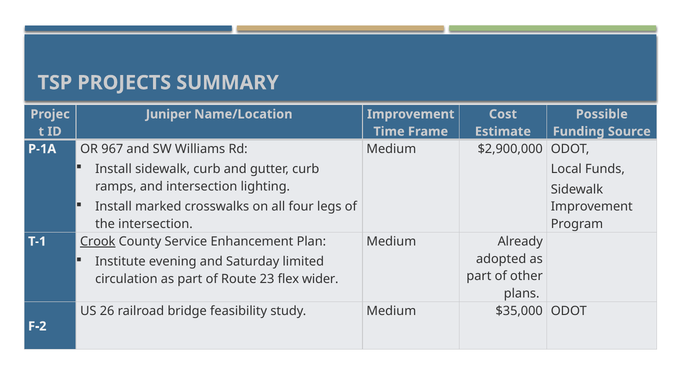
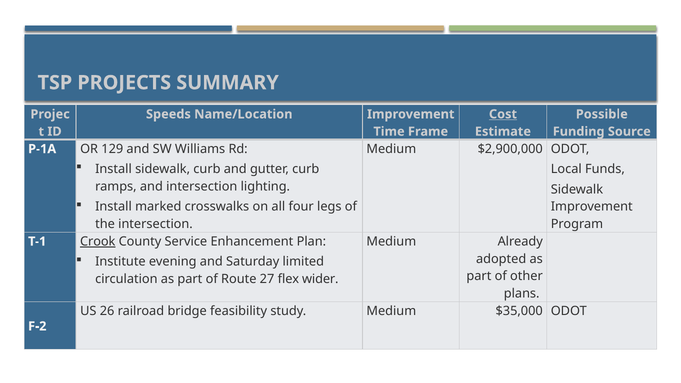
Juniper: Juniper -> Speeds
Cost underline: none -> present
967: 967 -> 129
23: 23 -> 27
